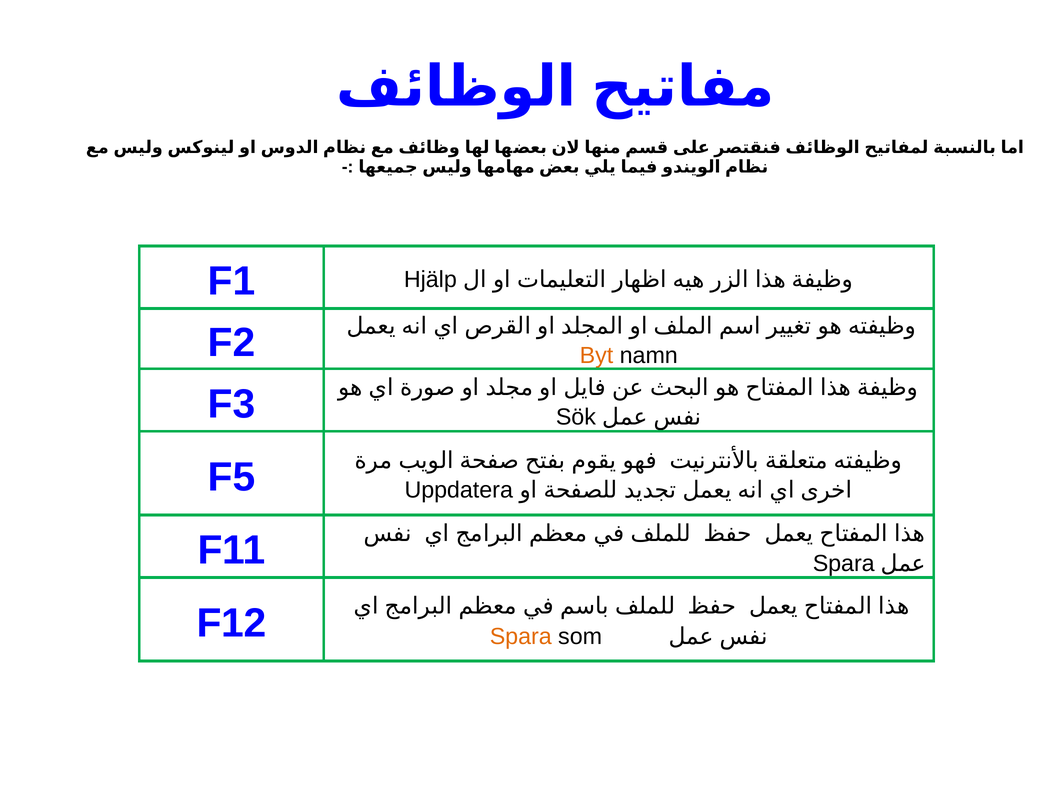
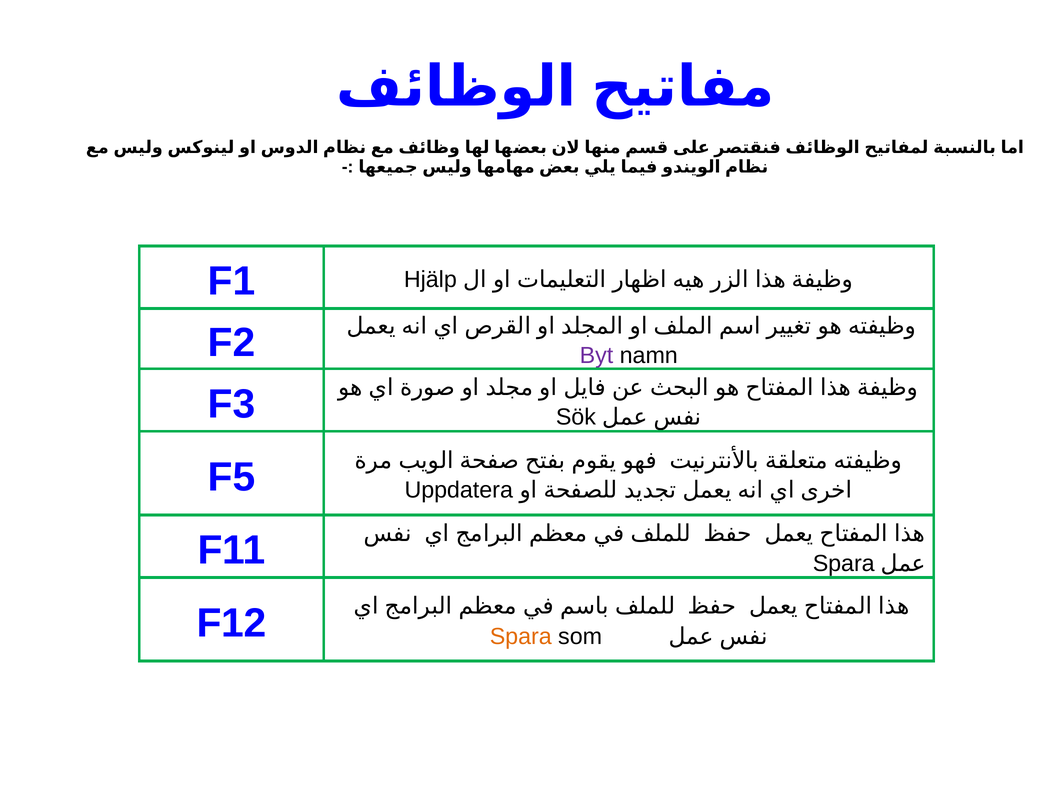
Byt colour: orange -> purple
